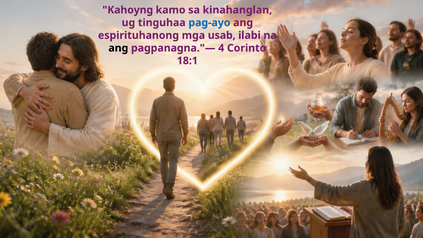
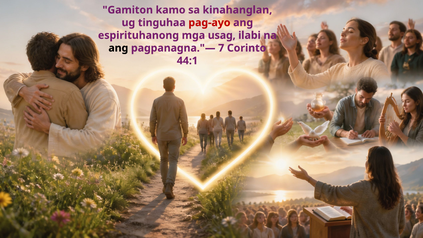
Kahoyng: Kahoyng -> Gamiton
pag-ayo colour: blue -> red
usab: usab -> usag
4: 4 -> 7
18:1: 18:1 -> 44:1
